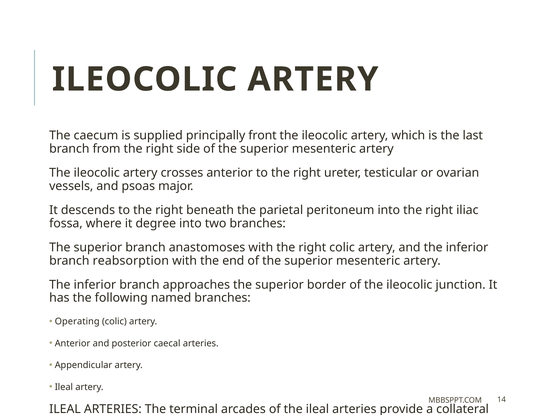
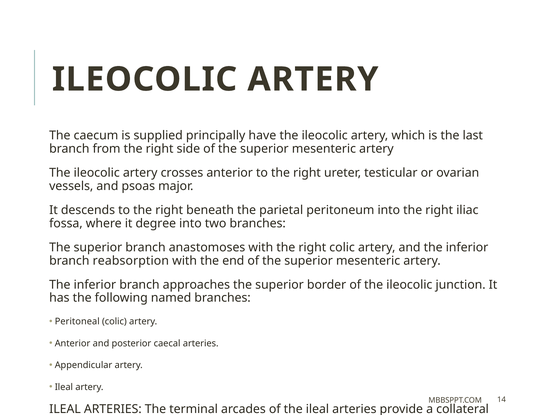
front: front -> have
Operating: Operating -> Peritoneal
